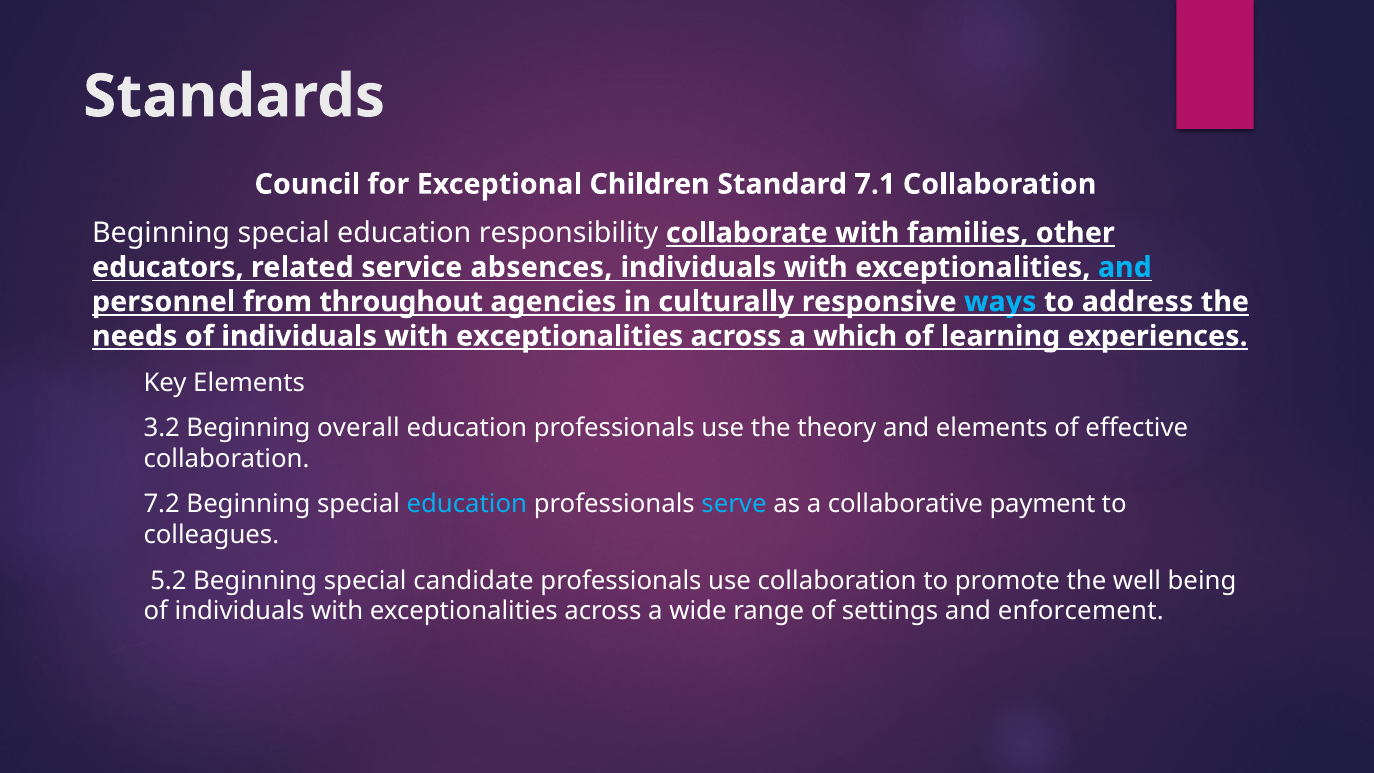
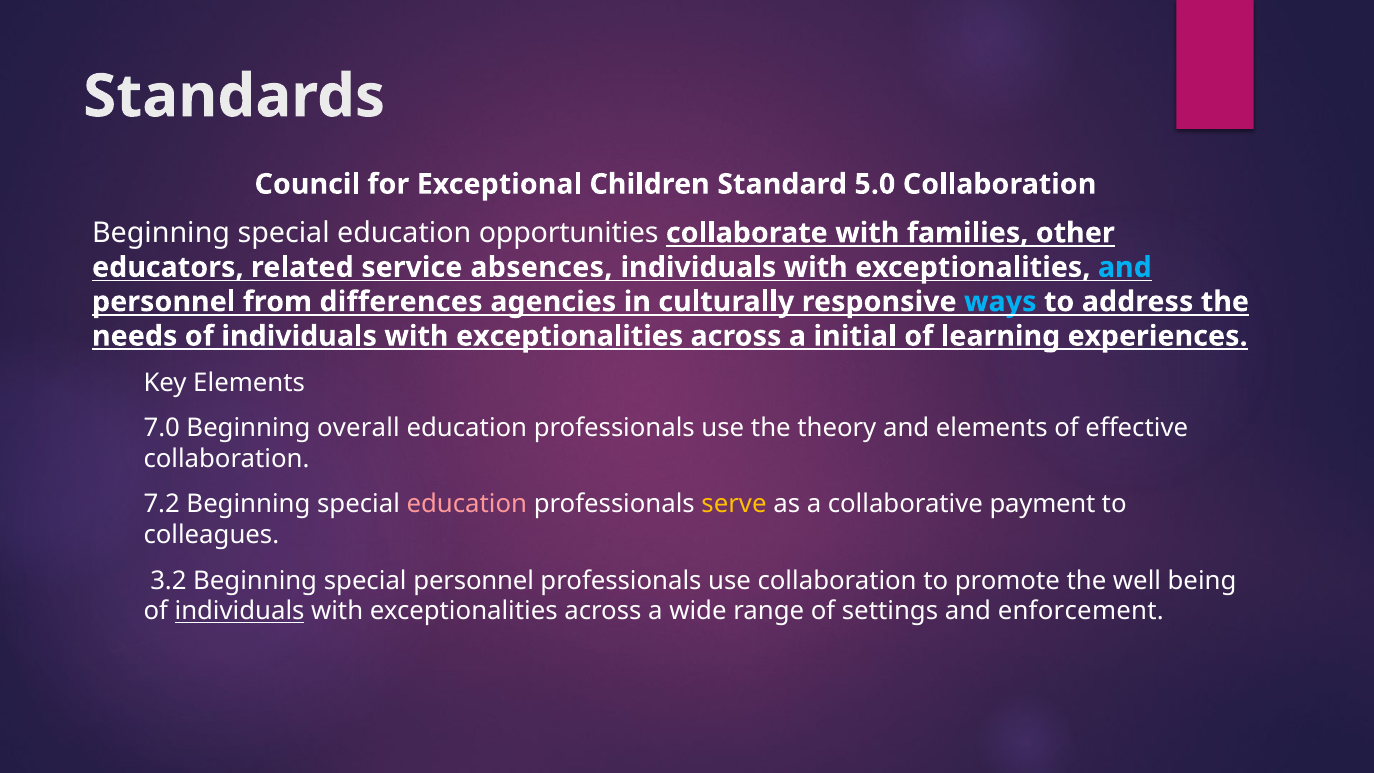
7.1: 7.1 -> 5.0
responsibility: responsibility -> opportunities
throughout: throughout -> differences
which: which -> initial
3.2: 3.2 -> 7.0
education at (467, 504) colour: light blue -> pink
serve colour: light blue -> yellow
5.2: 5.2 -> 3.2
special candidate: candidate -> personnel
individuals at (240, 611) underline: none -> present
